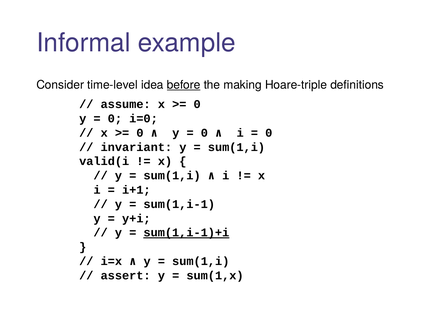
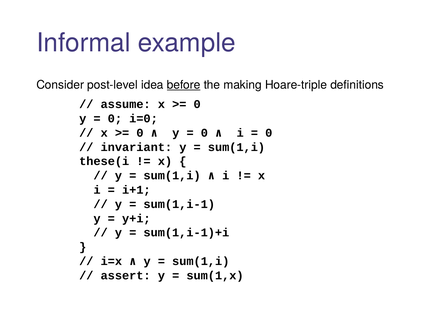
time-level: time-level -> post-level
valid(i: valid(i -> these(i
sum(1,i-1)+i underline: present -> none
